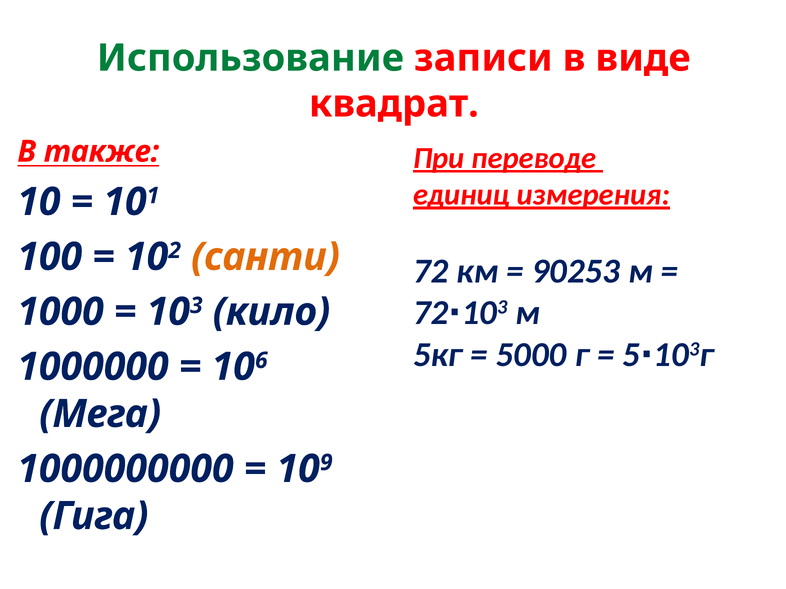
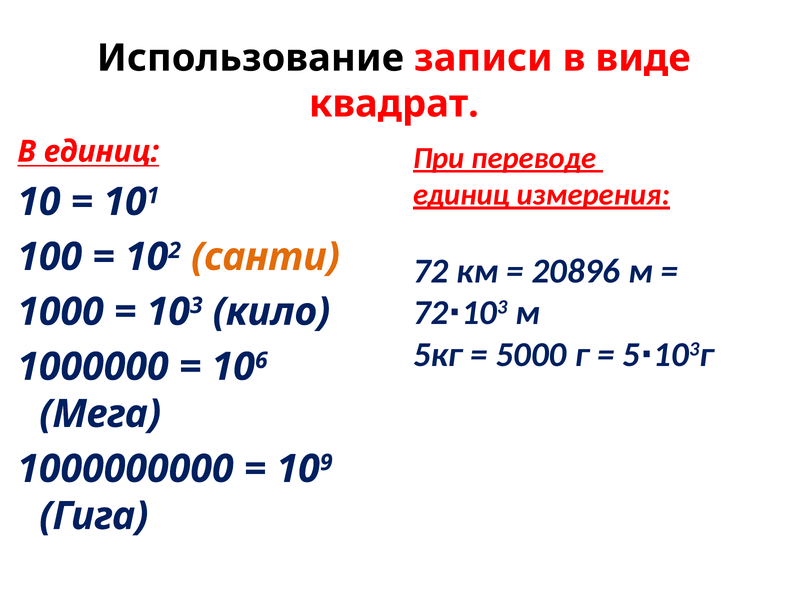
Использование colour: green -> black
В также: также -> единиц
90253: 90253 -> 20896
